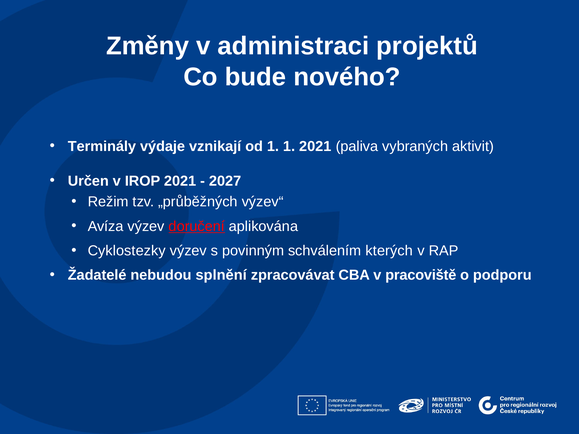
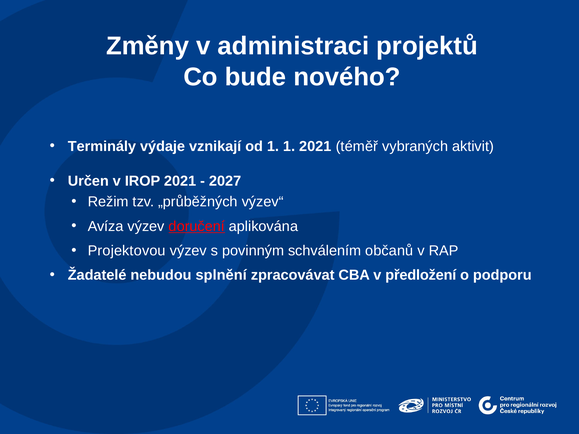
paliva: paliva -> téměř
Cyklostezky: Cyklostezky -> Projektovou
kterých: kterých -> občanů
pracoviště: pracoviště -> předložení
